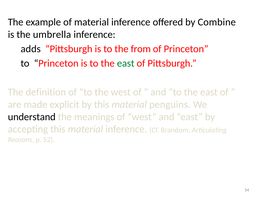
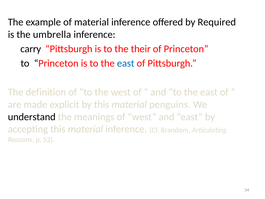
Combine: Combine -> Required
adds: adds -> carry
from: from -> their
east at (126, 63) colour: green -> blue
